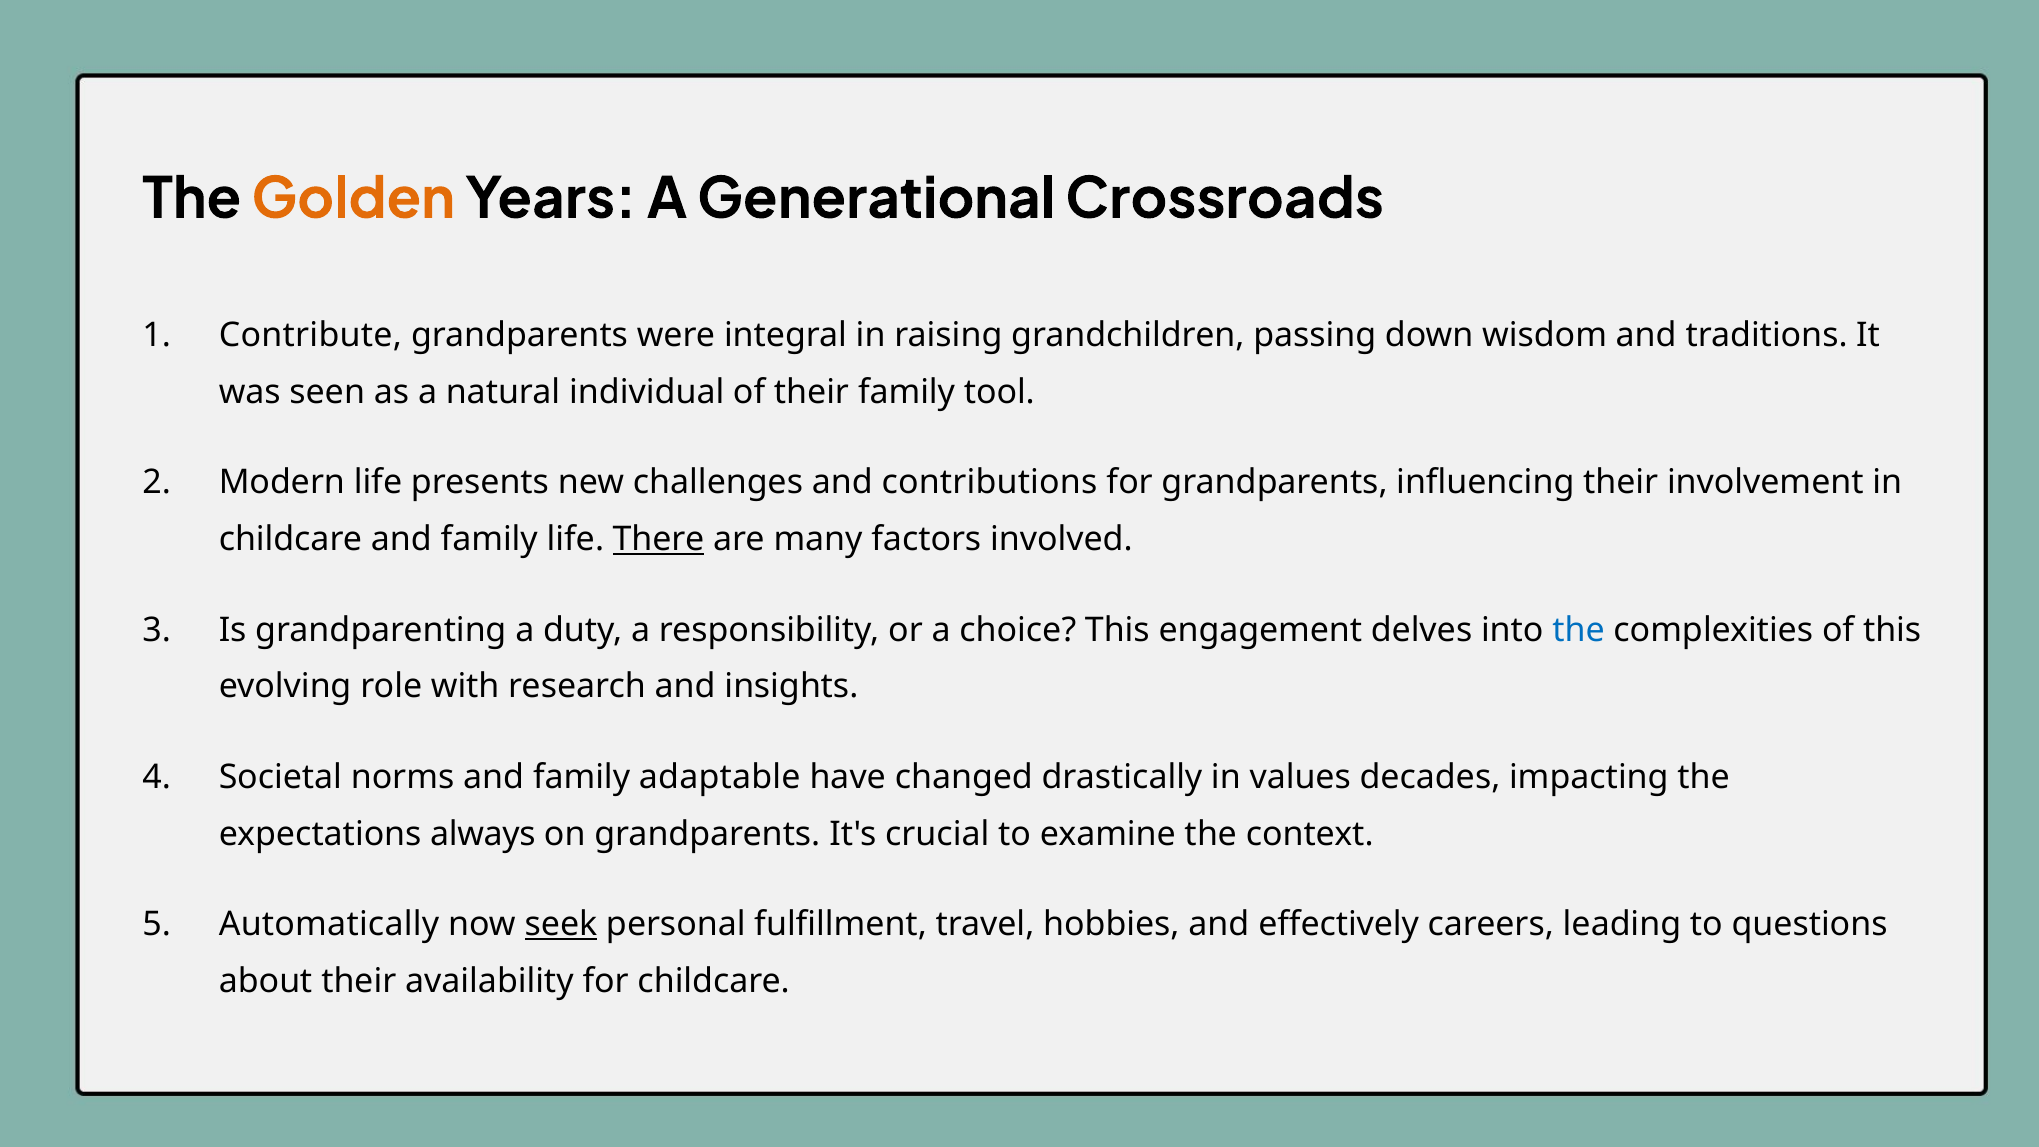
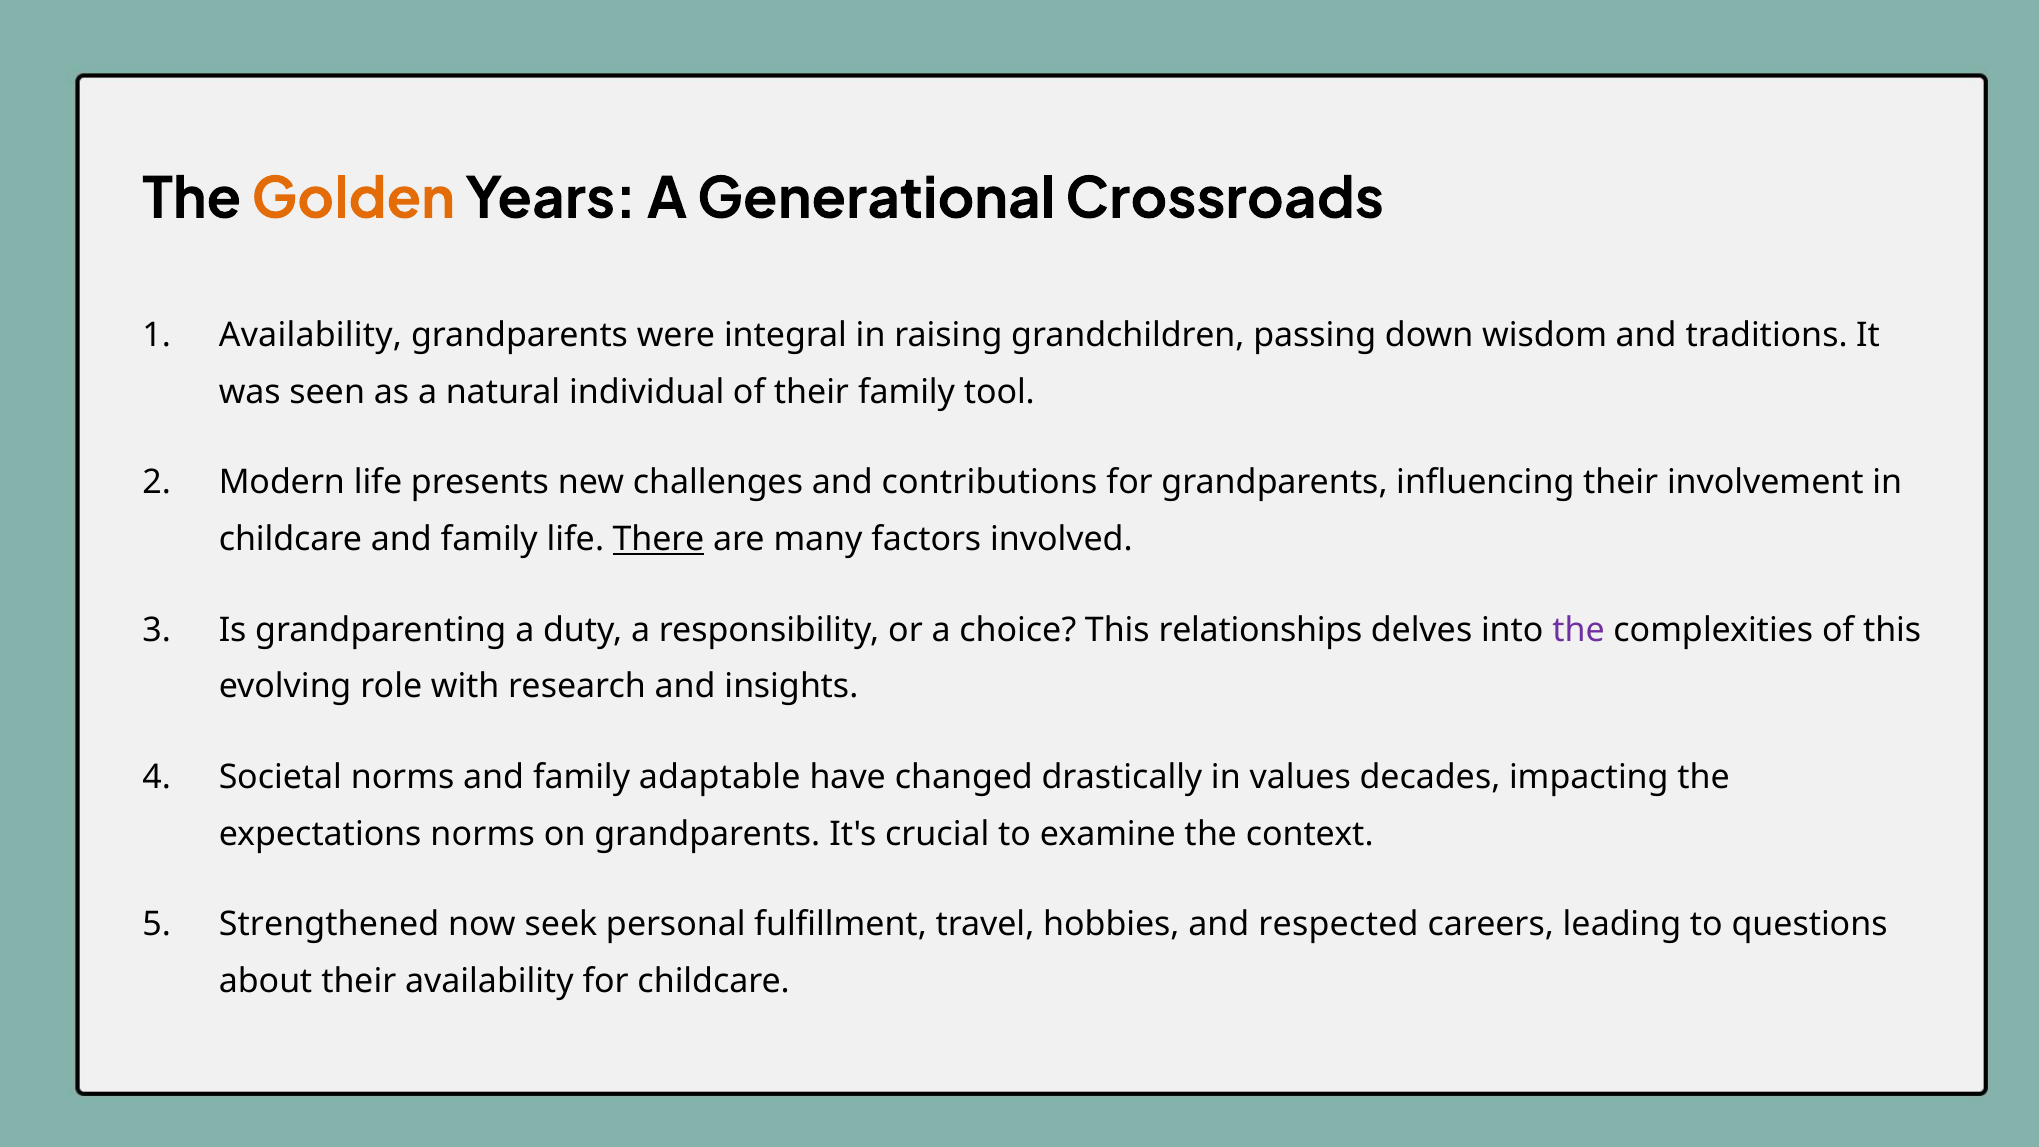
Contribute at (310, 335): Contribute -> Availability
engagement: engagement -> relationships
the at (1579, 630) colour: blue -> purple
expectations always: always -> norms
Automatically: Automatically -> Strengthened
seek underline: present -> none
effectively: effectively -> respected
